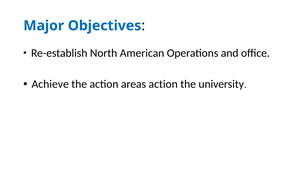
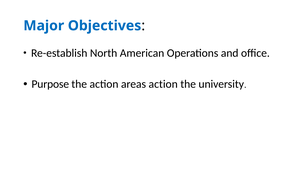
Achieve: Achieve -> Purpose
